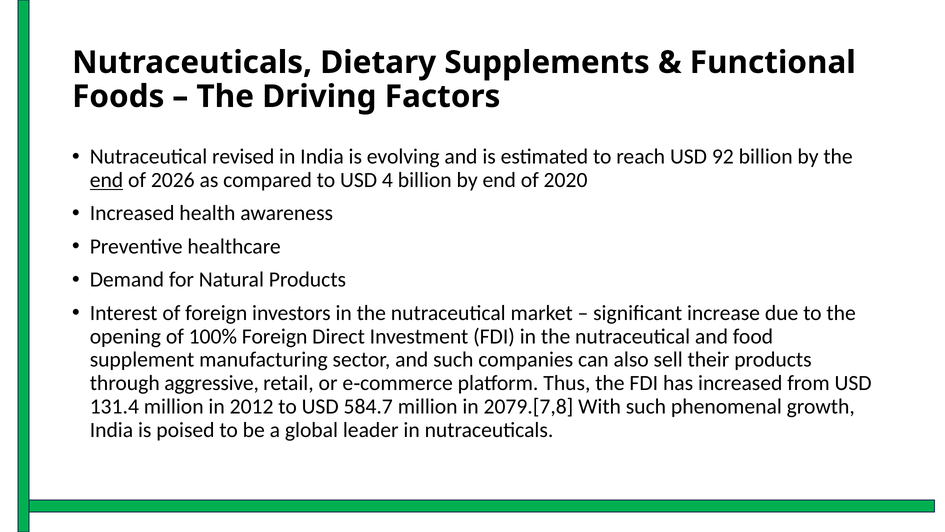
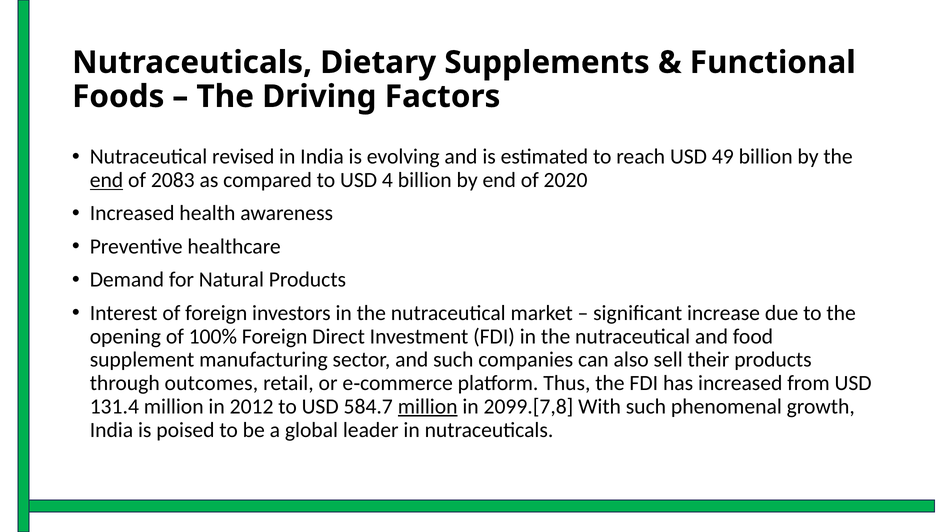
92: 92 -> 49
2026: 2026 -> 2083
aggressive: aggressive -> outcomes
million at (428, 406) underline: none -> present
2079.[7,8: 2079.[7,8 -> 2099.[7,8
